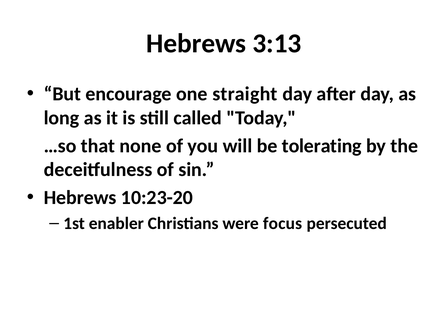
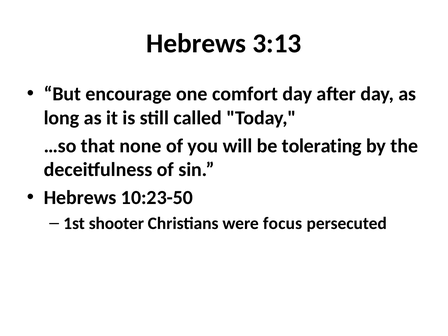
straight: straight -> comfort
10:23-20: 10:23-20 -> 10:23-50
enabler: enabler -> shooter
